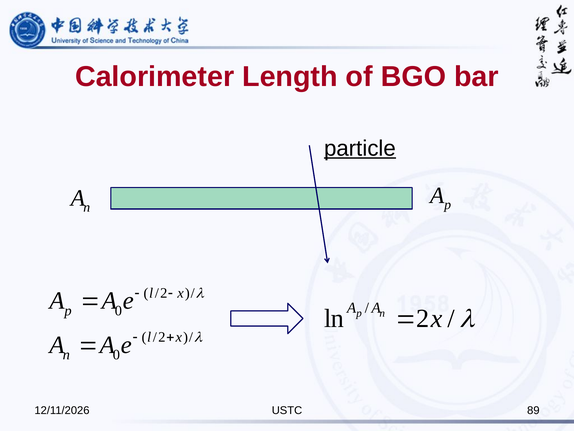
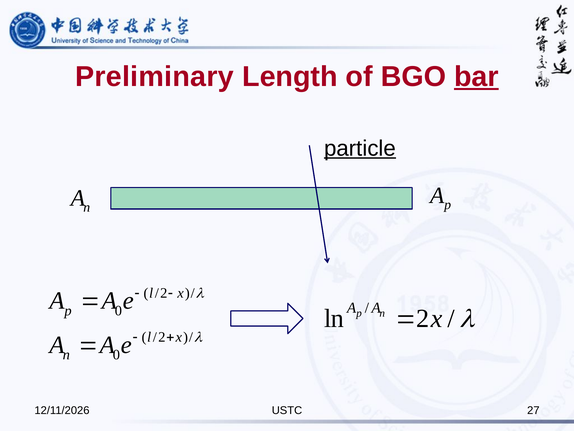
Calorimeter: Calorimeter -> Preliminary
bar underline: none -> present
89: 89 -> 27
